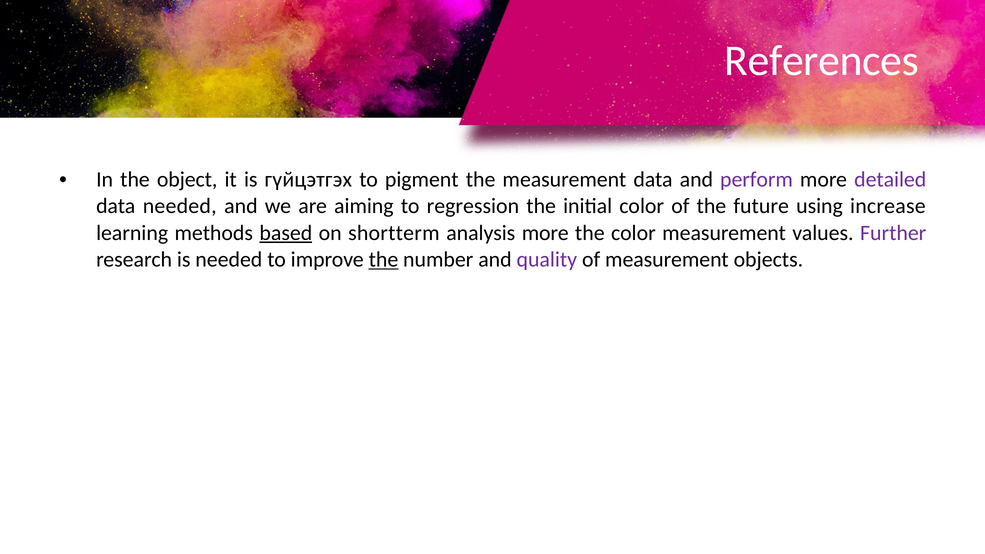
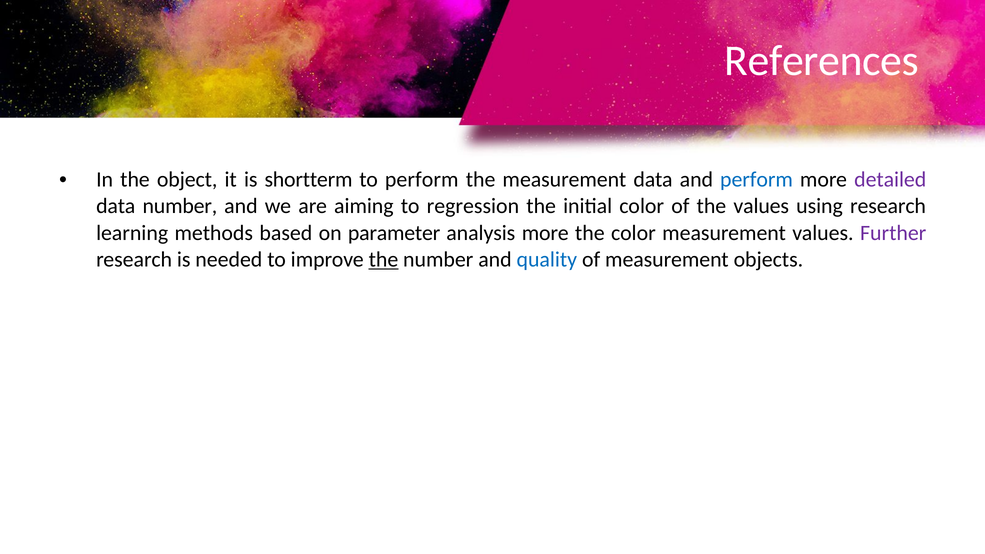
гүйцэтгэх: гүйцэтгэх -> shortterm
to pigment: pigment -> perform
perform at (756, 179) colour: purple -> blue
data needed: needed -> number
the future: future -> values
using increase: increase -> research
based underline: present -> none
shortterm: shortterm -> parameter
quality colour: purple -> blue
